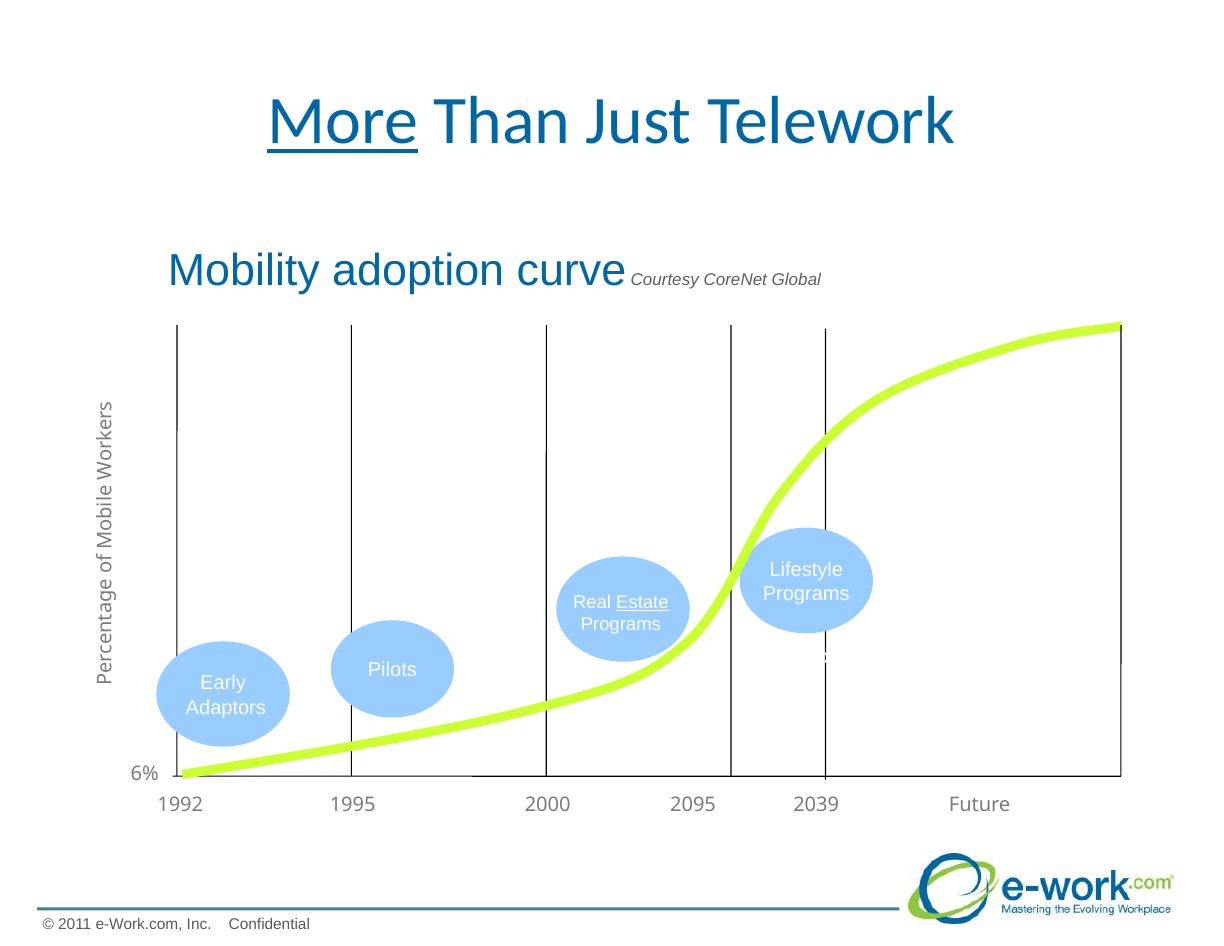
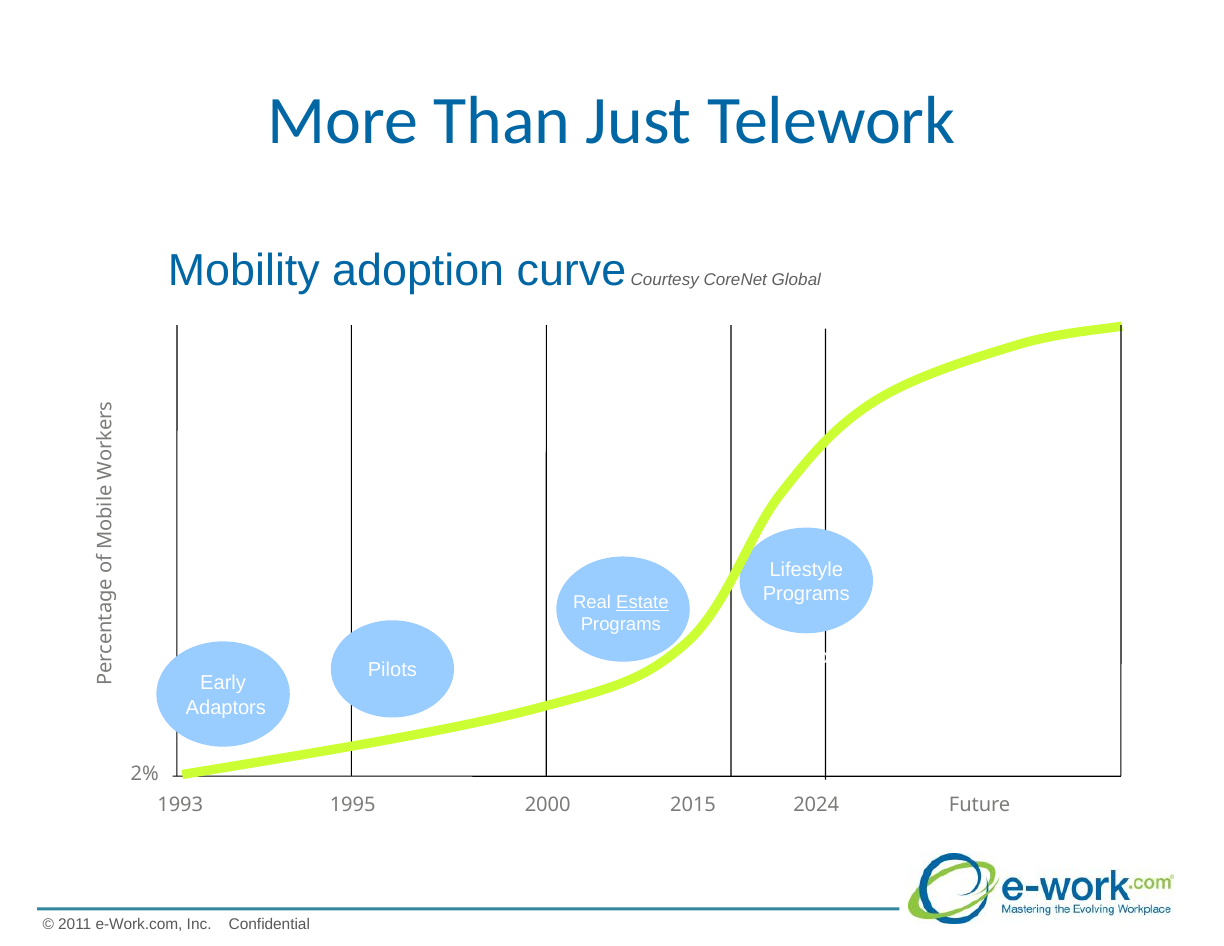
More underline: present -> none
6%: 6% -> 2%
1992: 1992 -> 1993
2095: 2095 -> 2015
2039: 2039 -> 2024
